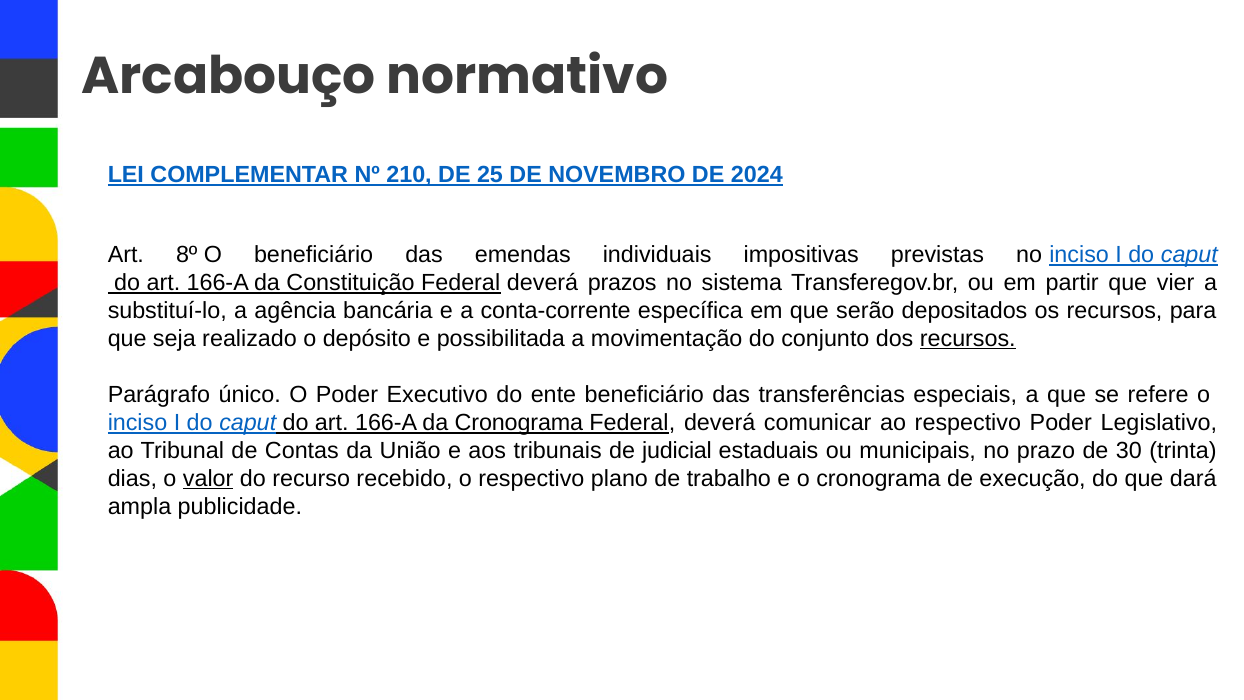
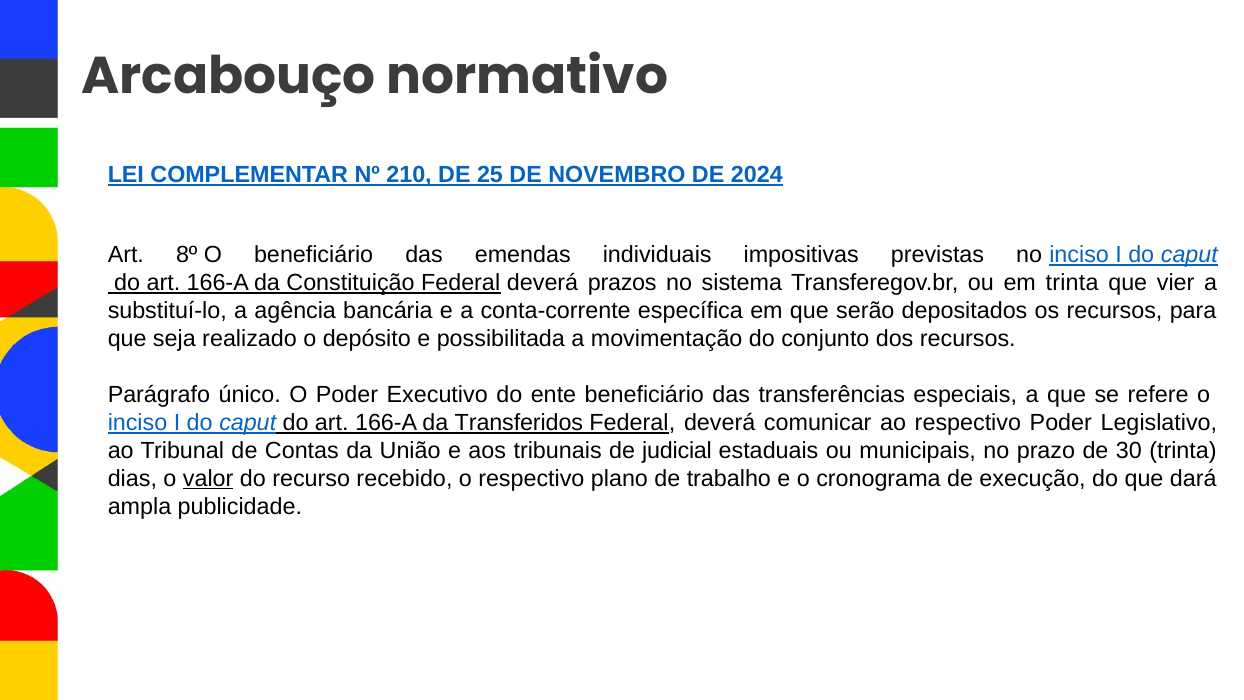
em partir: partir -> trinta
recursos at (968, 338) underline: present -> none
da Cronograma: Cronograma -> Transferidos
